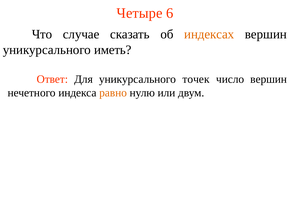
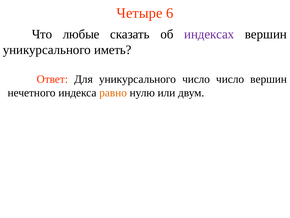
случае: случае -> любые
индексах colour: orange -> purple
уникурсального точек: точек -> число
